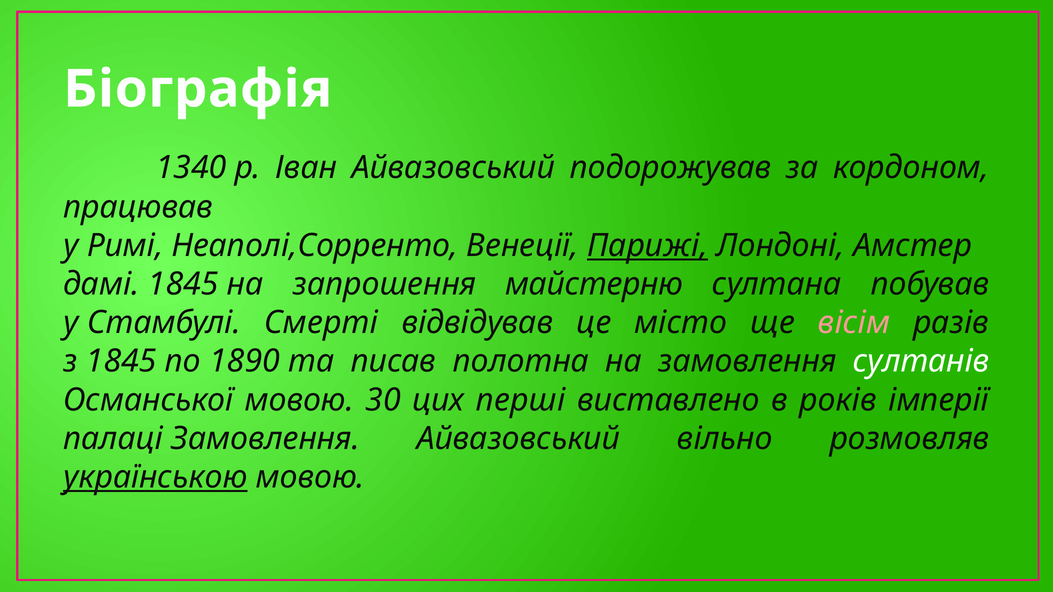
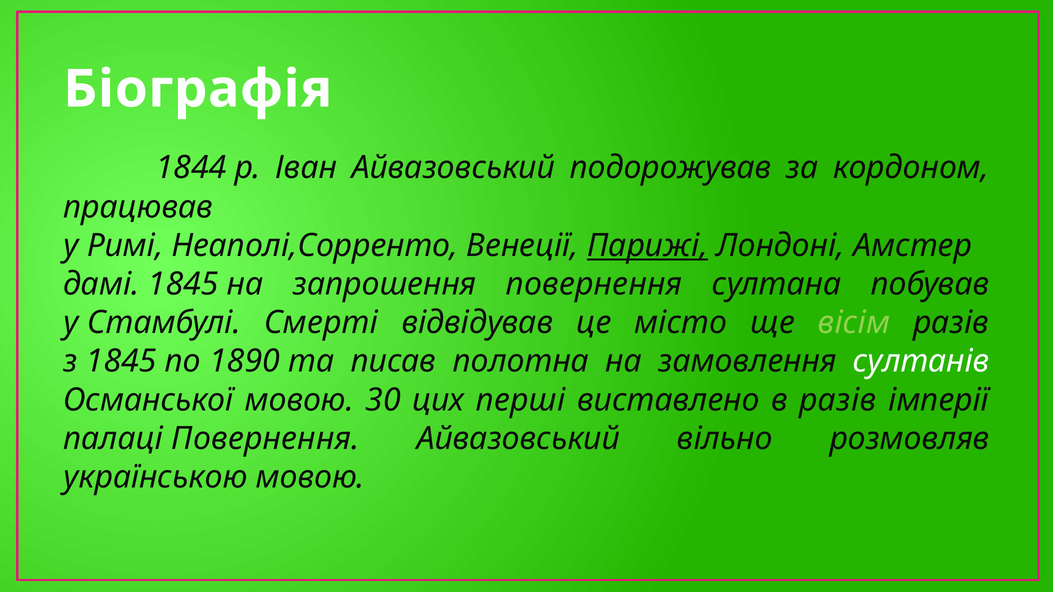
1340: 1340 -> 1844
запрошення майстерню: майстерню -> повернення
вісім colour: pink -> light green
в років: років -> разів
палаці Замовлення: Замовлення -> Повернення
українською underline: present -> none
